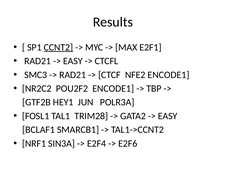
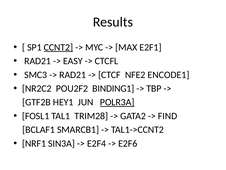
POU2F2 ENCODE1: ENCODE1 -> BINDING1
POLR3A underline: none -> present
EASY at (168, 116): EASY -> FIND
